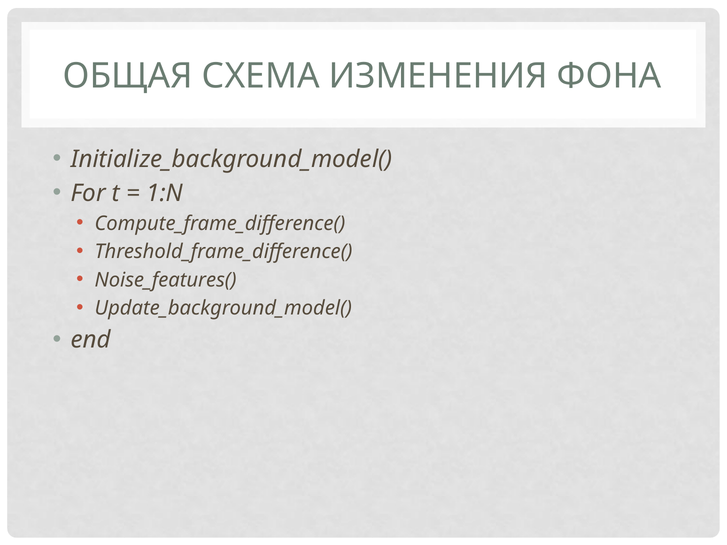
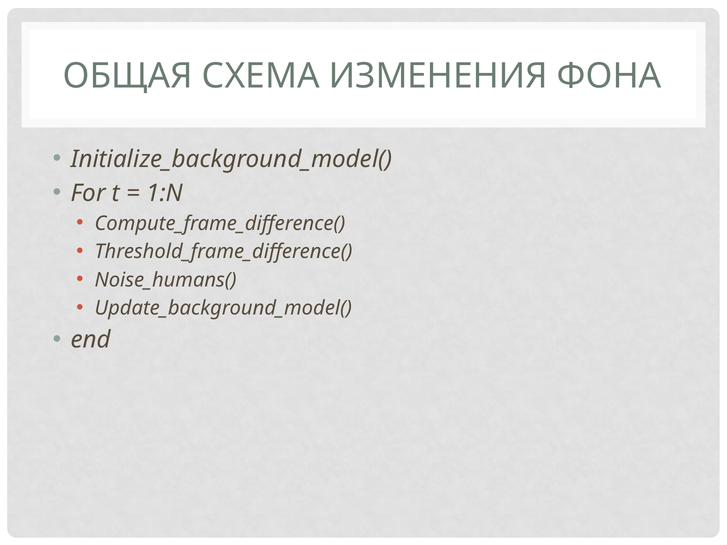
Noise_features(: Noise_features( -> Noise_humans(
